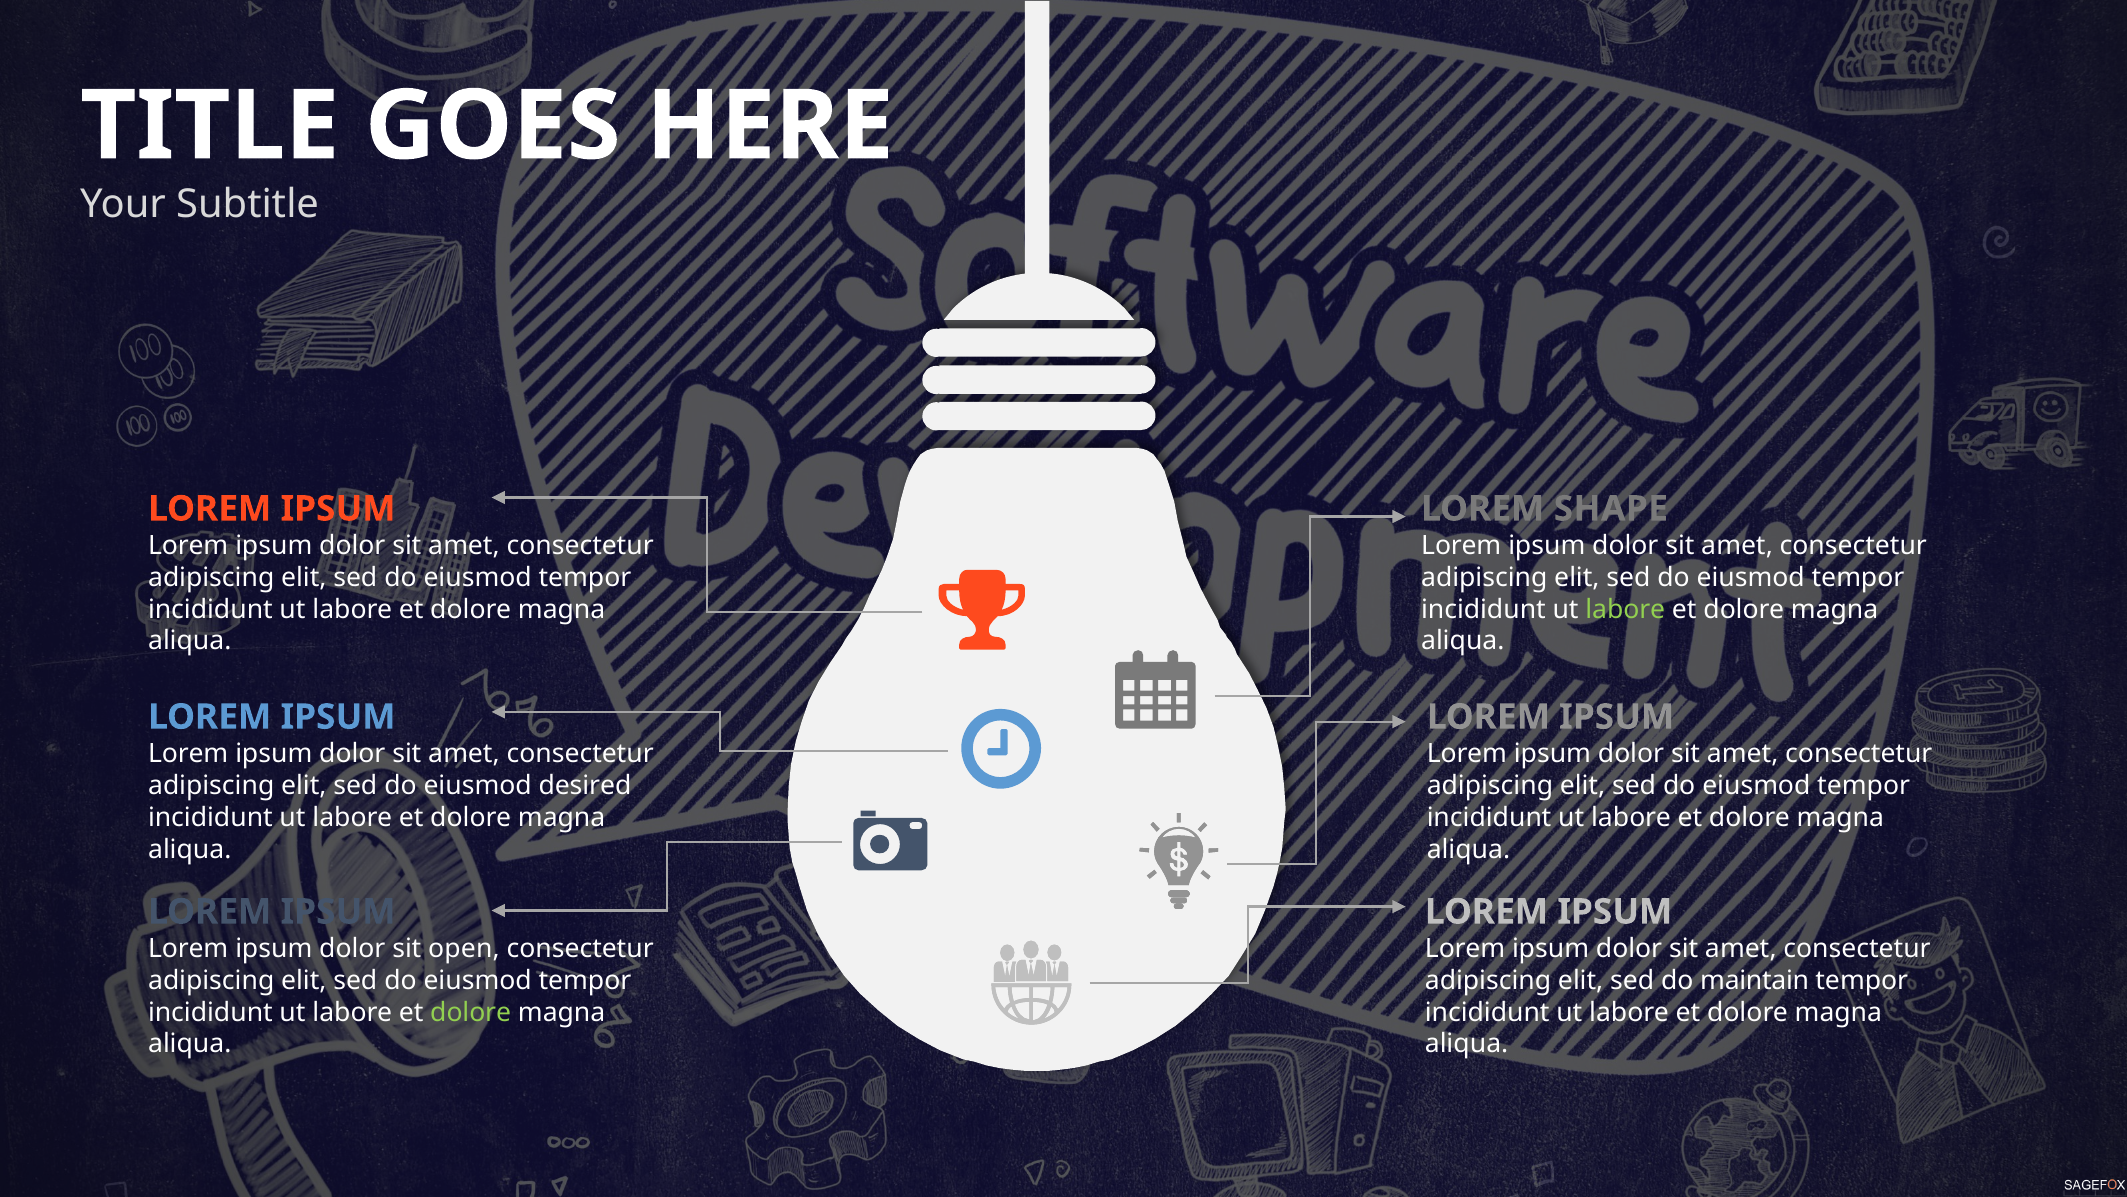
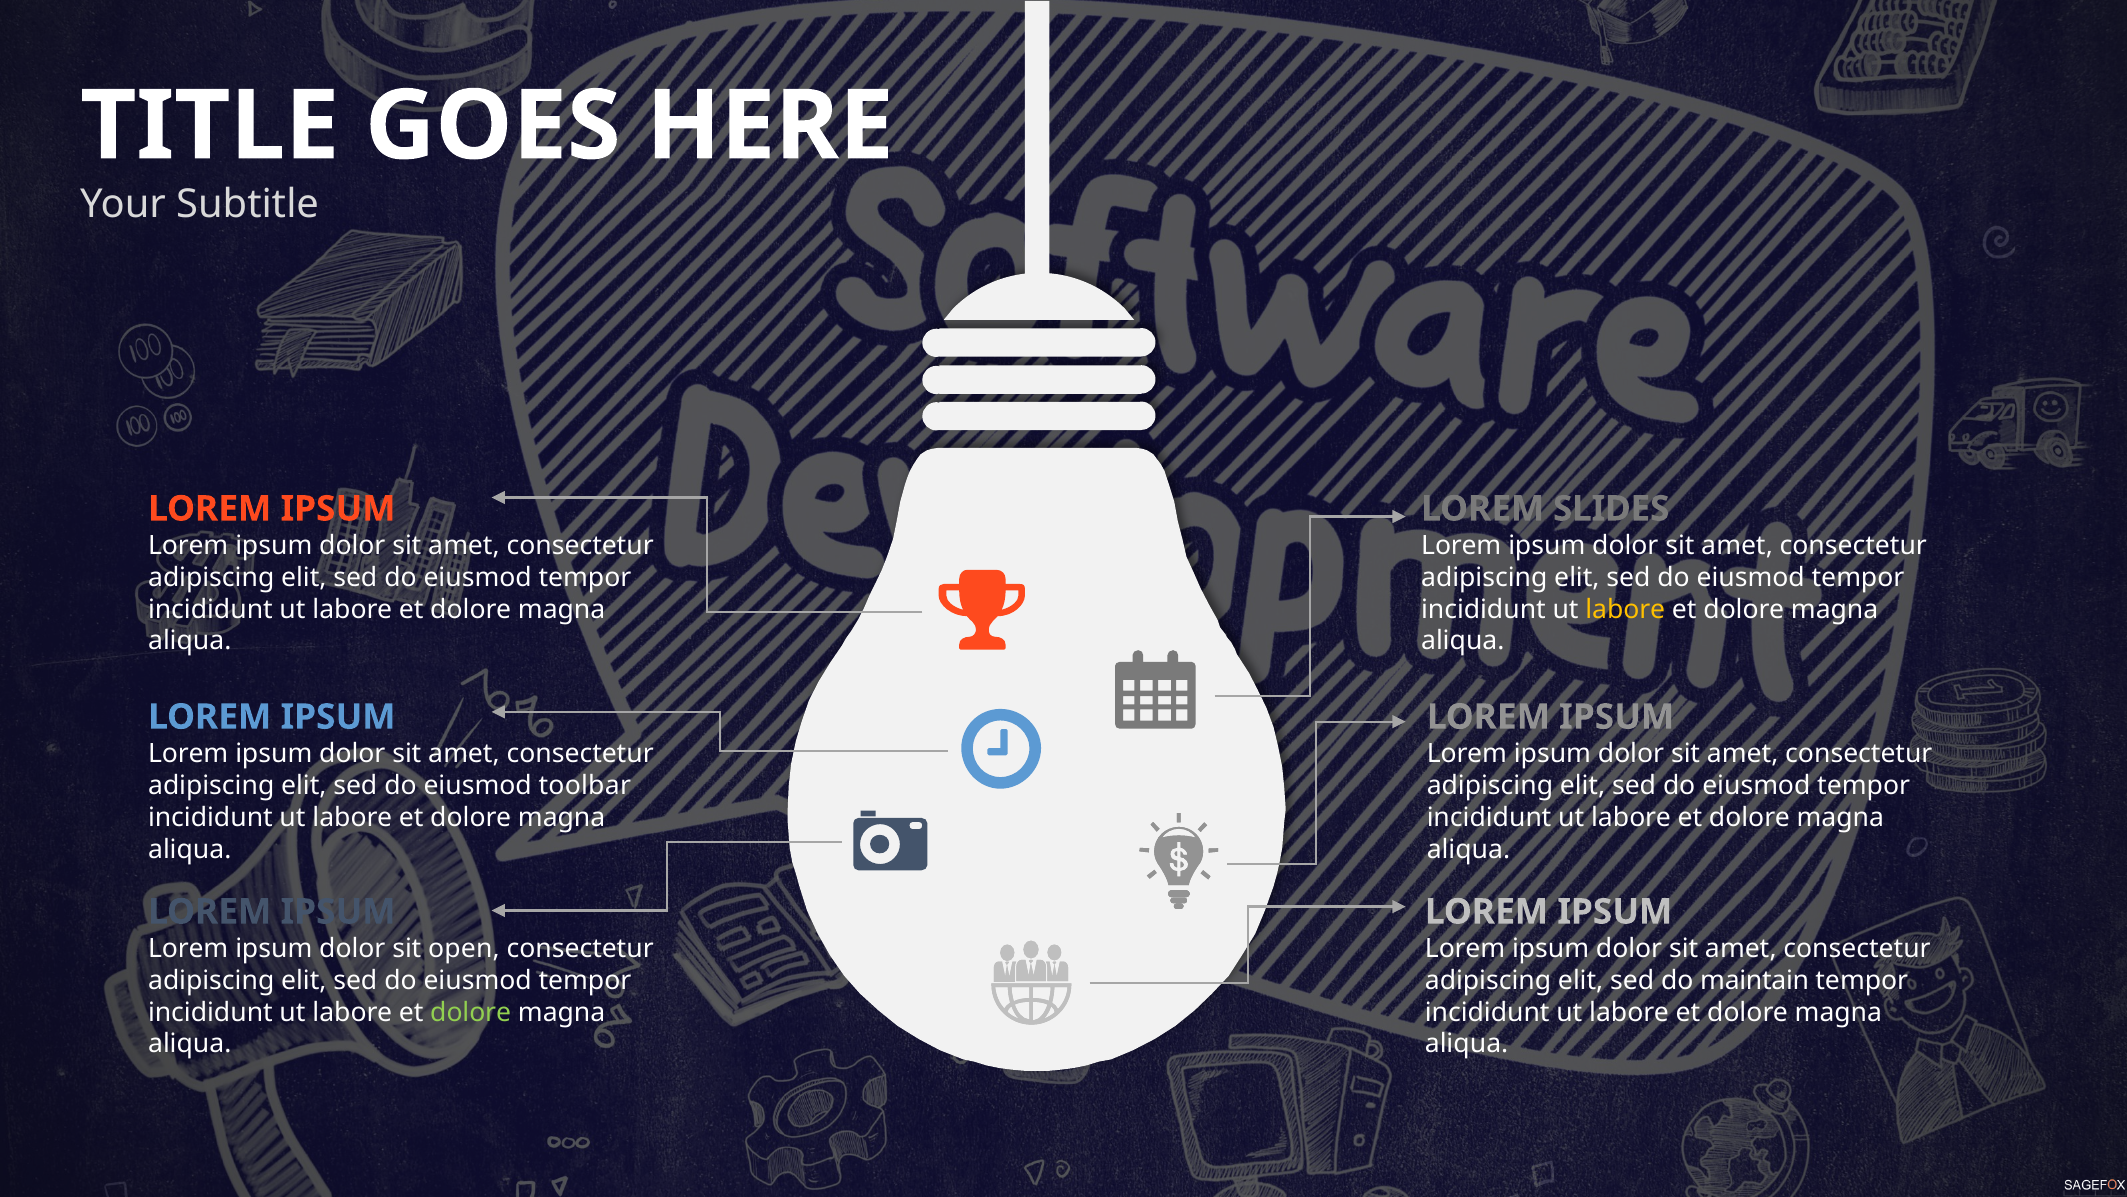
SHAPE: SHAPE -> SLIDES
labore at (1625, 609) colour: light green -> yellow
desired: desired -> toolbar
